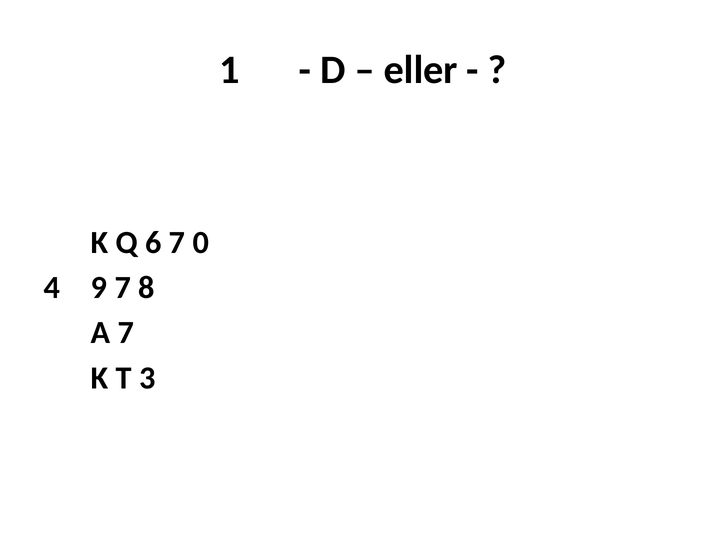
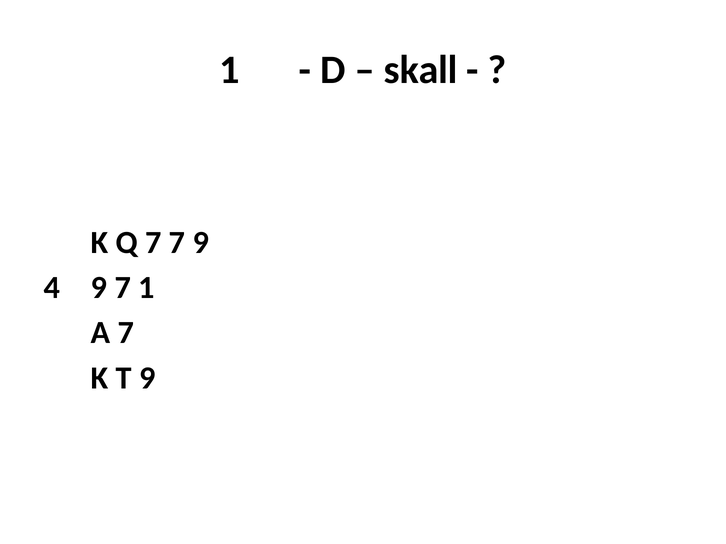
eller: eller -> skall
Q 6: 6 -> 7
7 0: 0 -> 9
7 8: 8 -> 1
T 3: 3 -> 9
